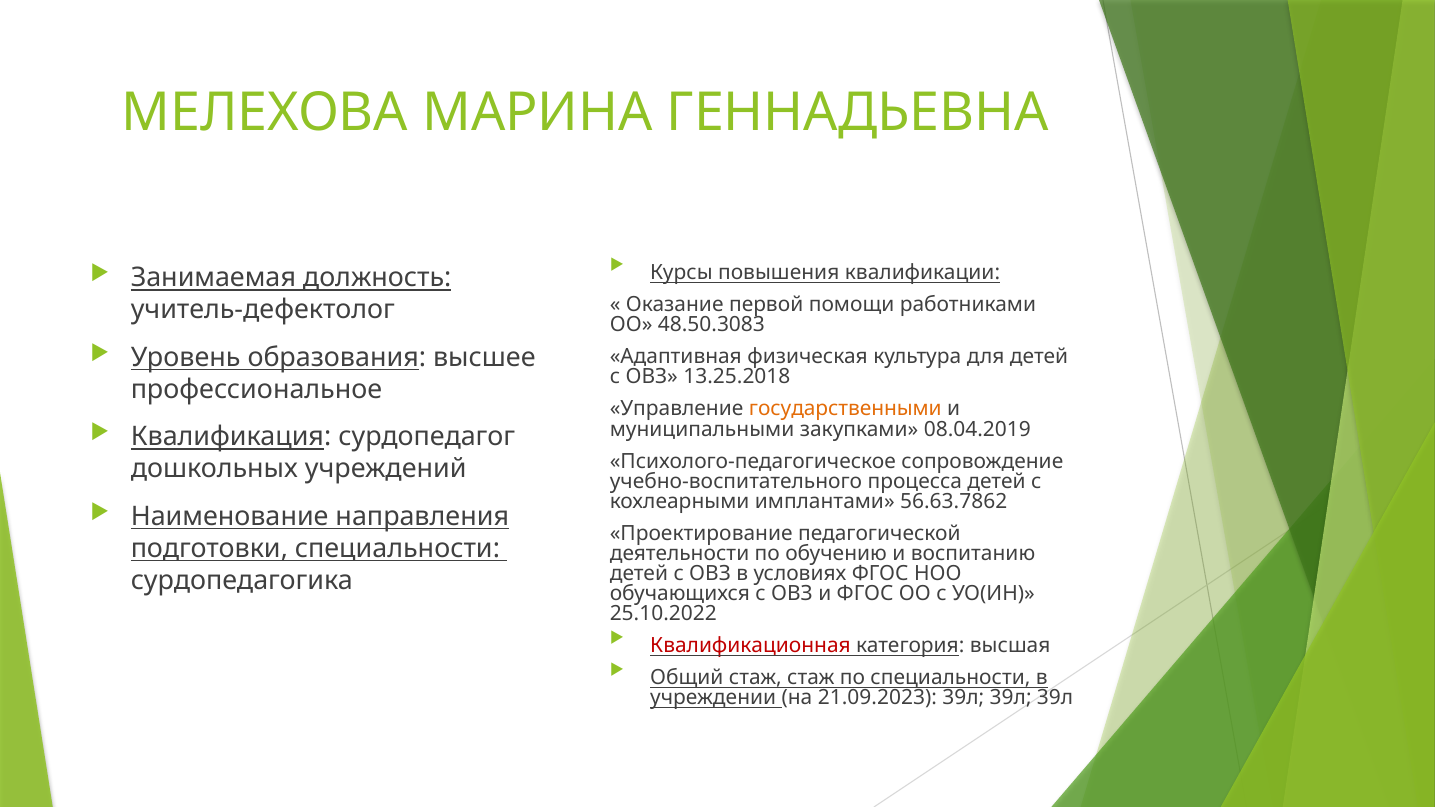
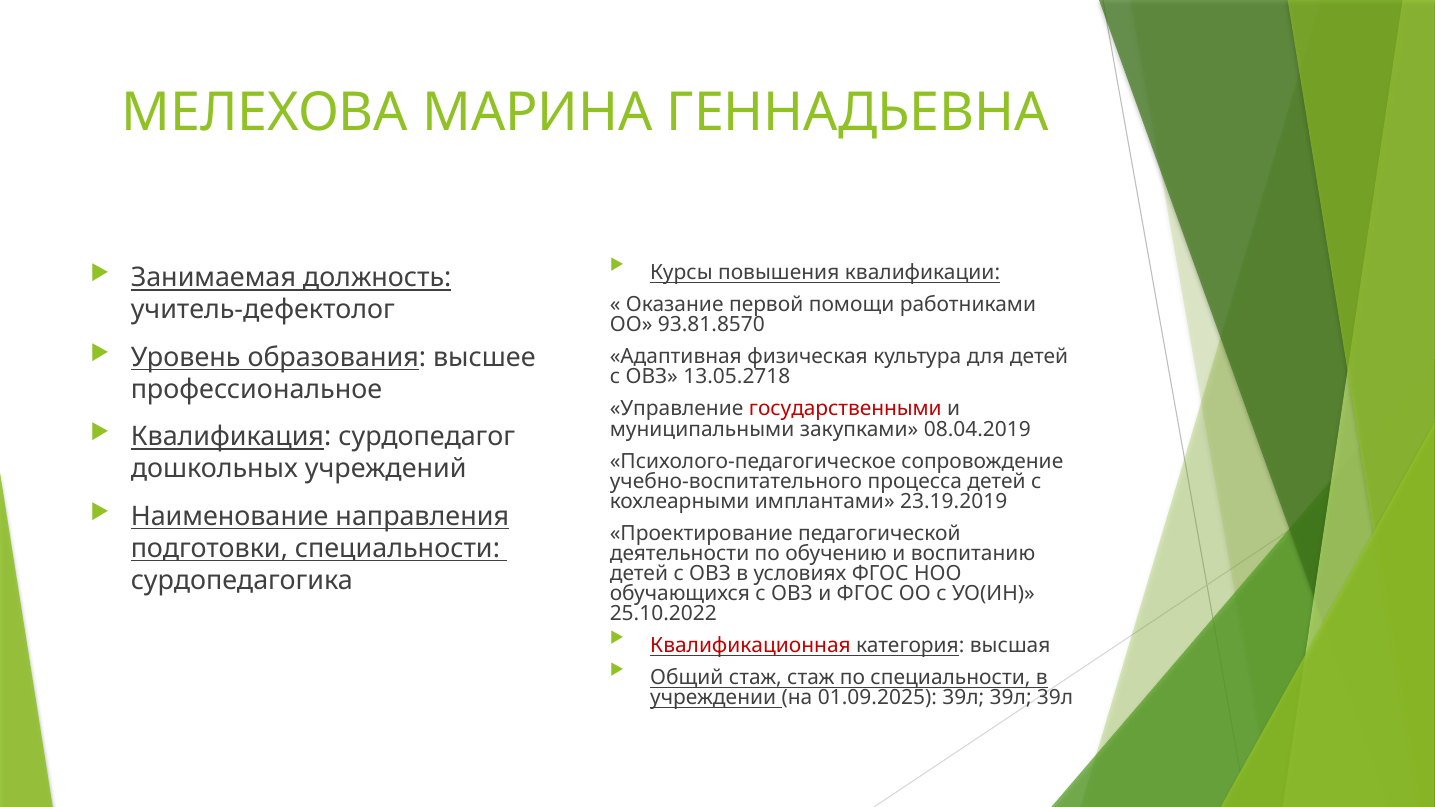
48.50.3083: 48.50.3083 -> 93.81.8570
13.25.2018: 13.25.2018 -> 13.05.2718
государственными colour: orange -> red
56.63.7862: 56.63.7862 -> 23.19.2019
21.09.2023: 21.09.2023 -> 01.09.2025
